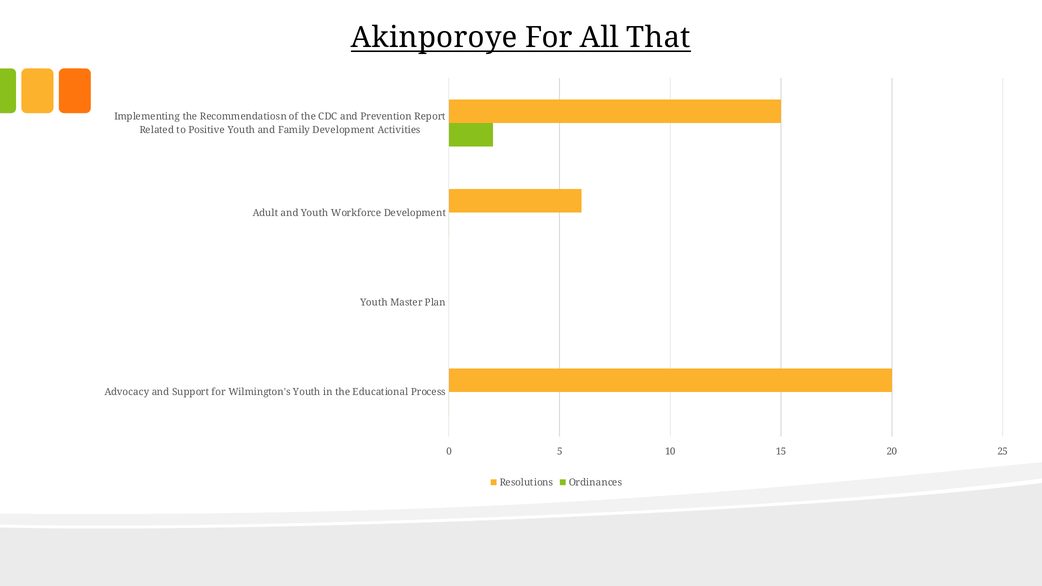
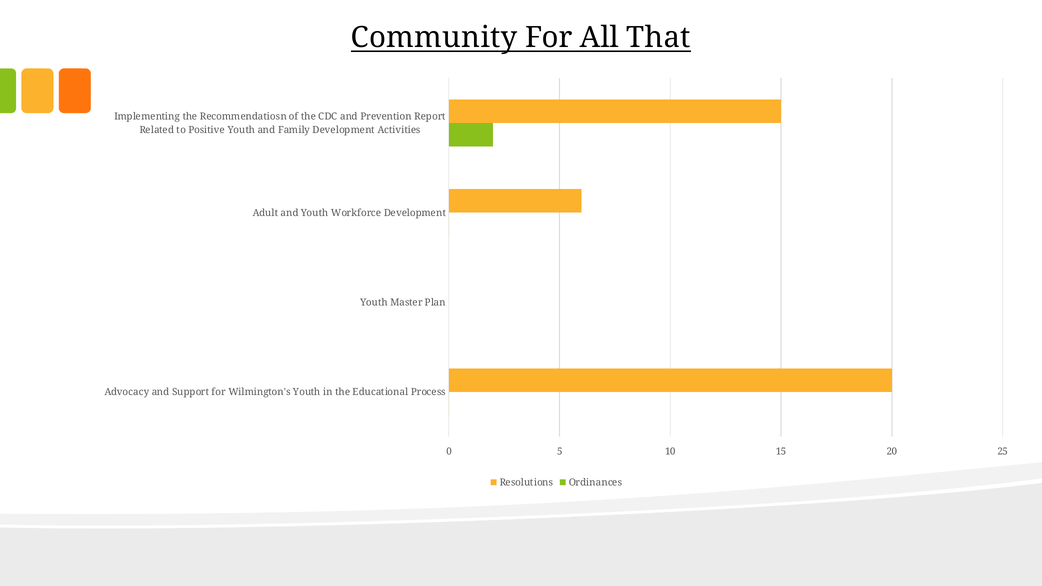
Akinporoye: Akinporoye -> Community
